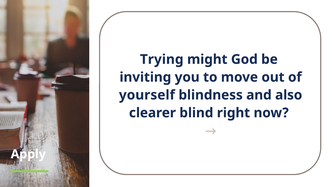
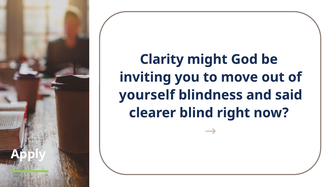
Trying: Trying -> Clarity
also: also -> said
